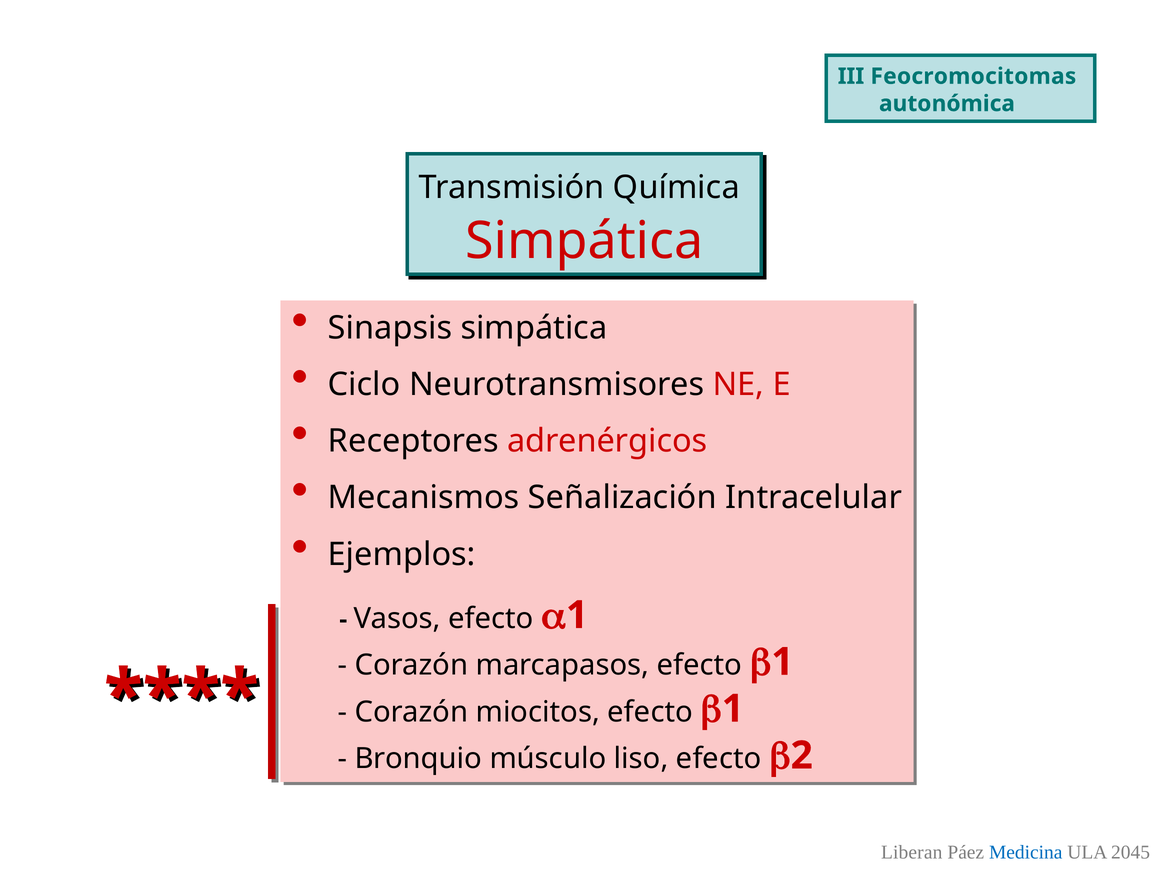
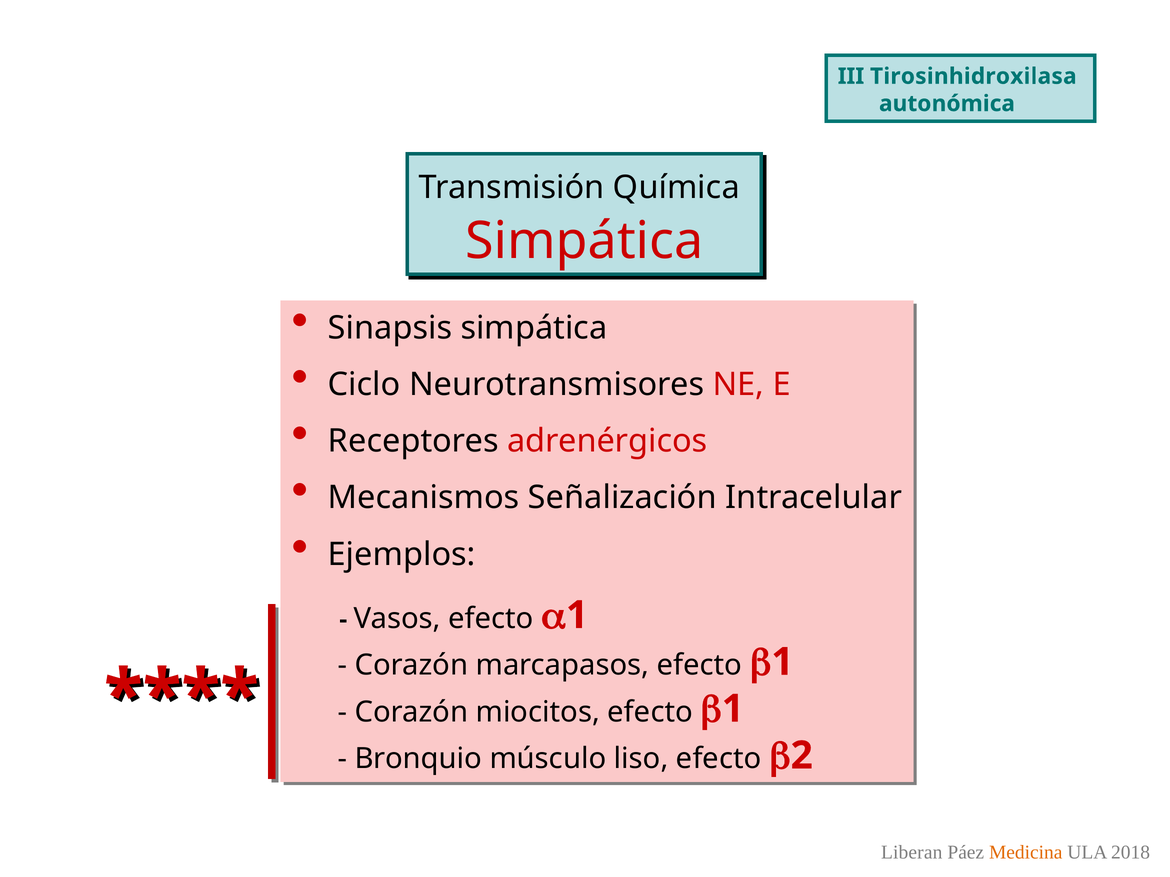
Feocromocitomas: Feocromocitomas -> Tirosinhidroxilasa
Medicina colour: blue -> orange
2045: 2045 -> 2018
